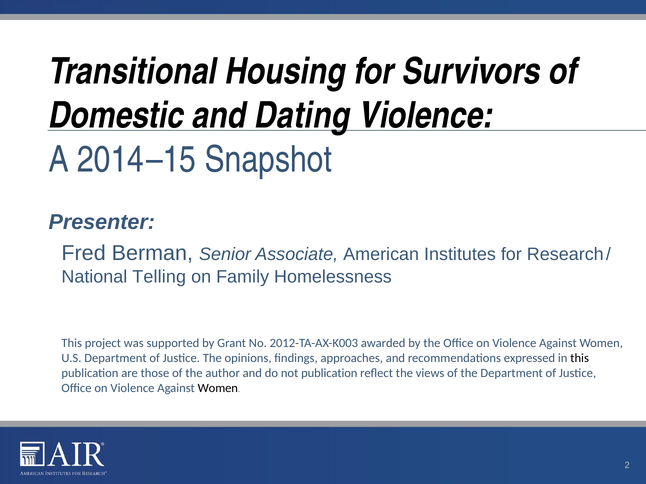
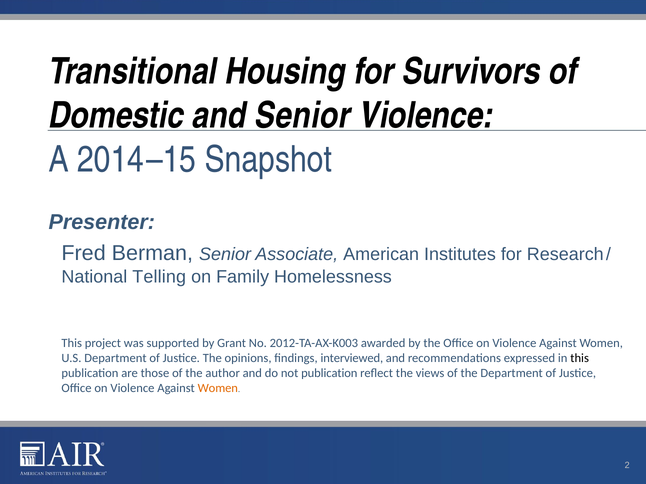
and Dating: Dating -> Senior
approaches: approaches -> interviewed
Women at (218, 389) colour: black -> orange
